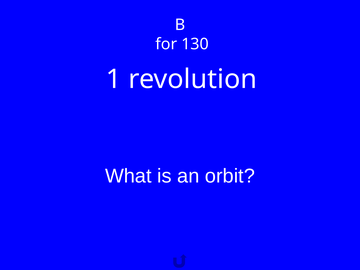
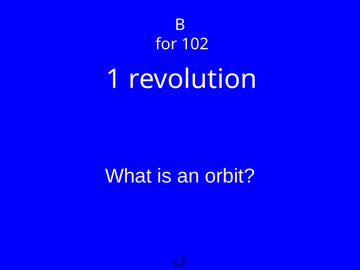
130: 130 -> 102
